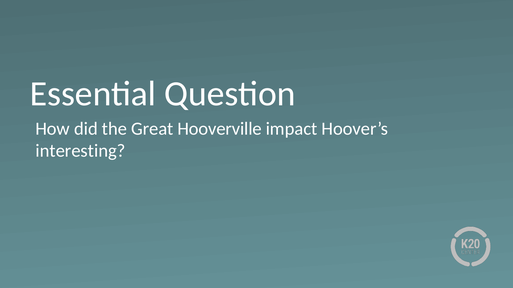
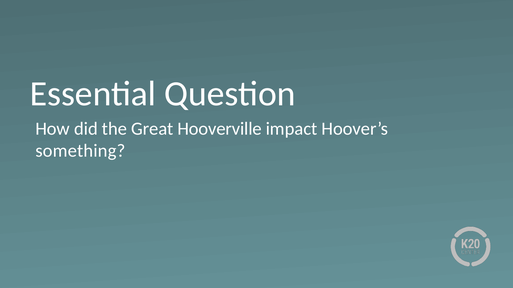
interesting: interesting -> something
